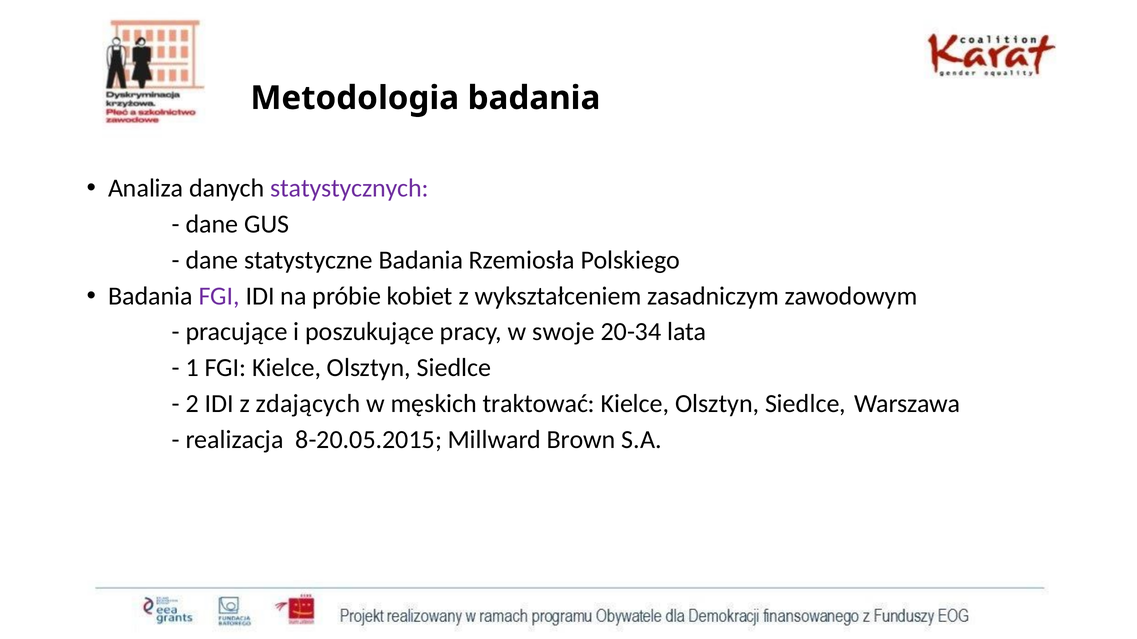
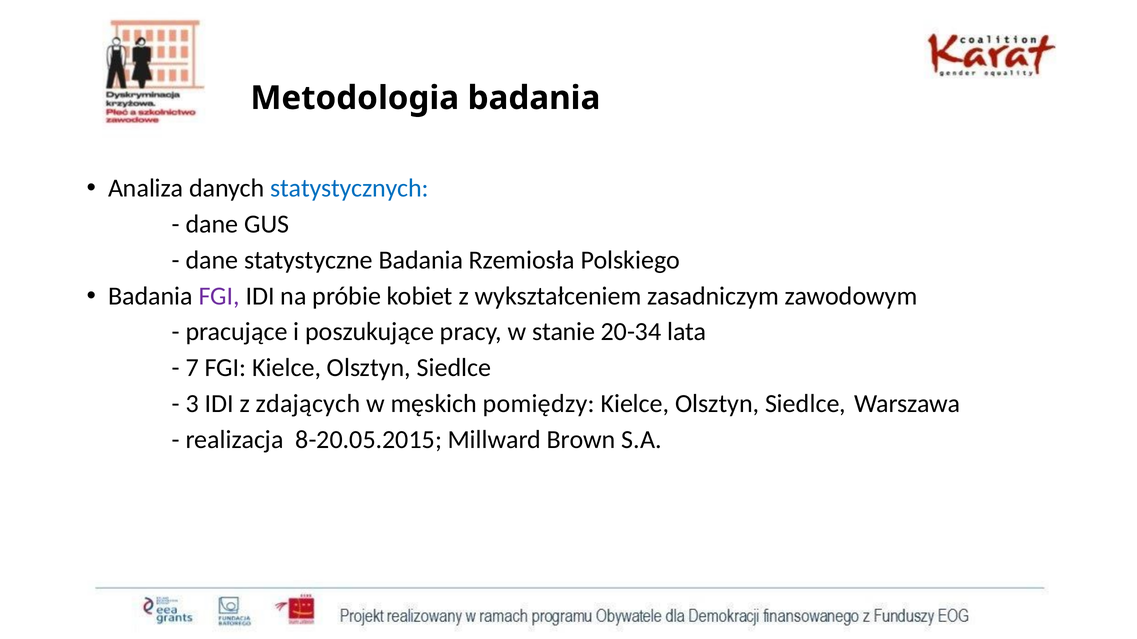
statystycznych colour: purple -> blue
swoje: swoje -> stanie
1: 1 -> 7
2: 2 -> 3
traktować: traktować -> pomiędzy
